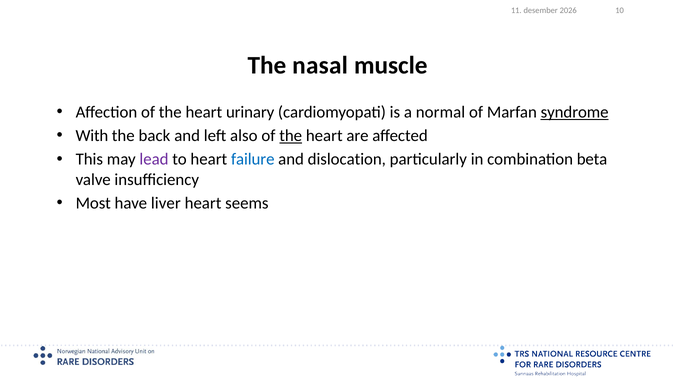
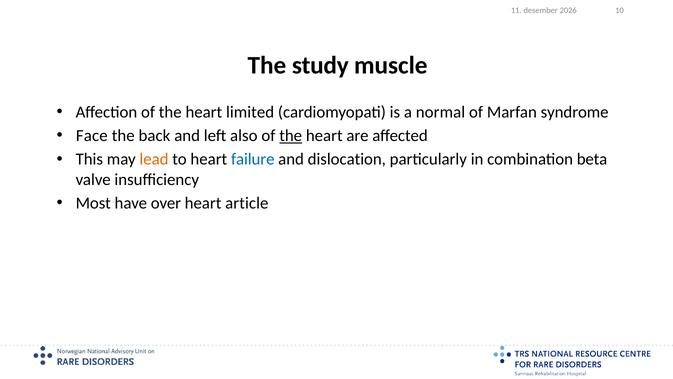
nasal: nasal -> study
urinary: urinary -> limited
syndrome underline: present -> none
With: With -> Face
lead colour: purple -> orange
liver: liver -> over
seems: seems -> article
